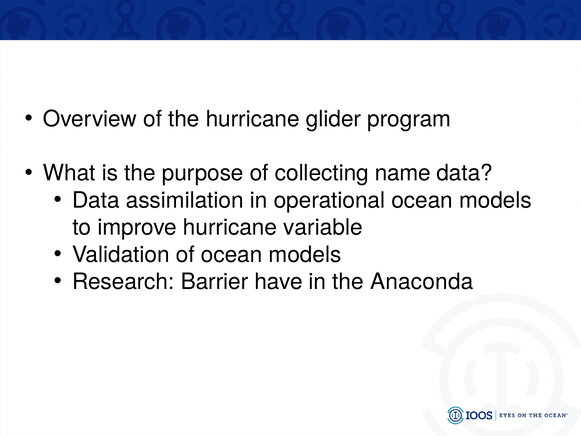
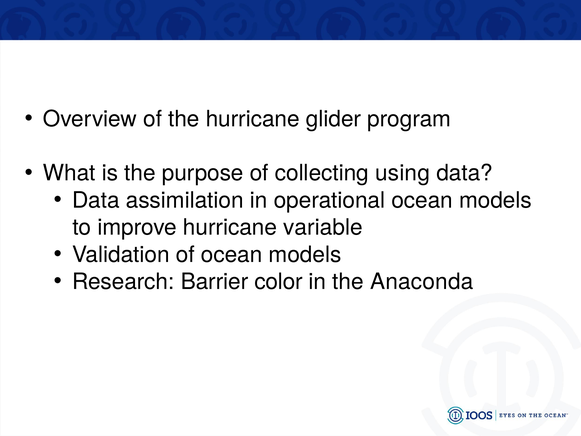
name: name -> using
have: have -> color
